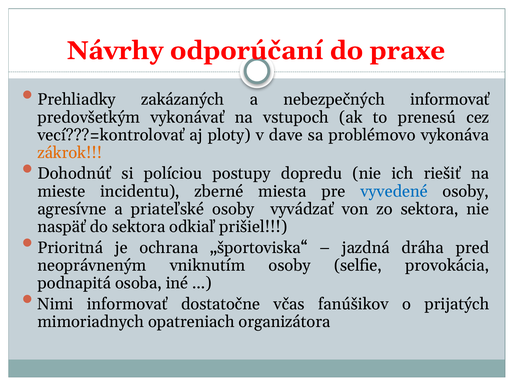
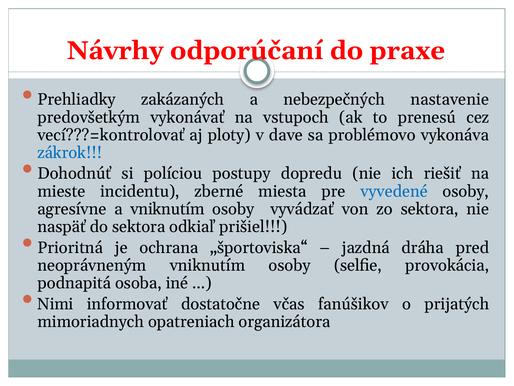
nebezpečných informovať: informovať -> nastavenie
zákrok colour: orange -> blue
a priateľské: priateľské -> vniknutím
